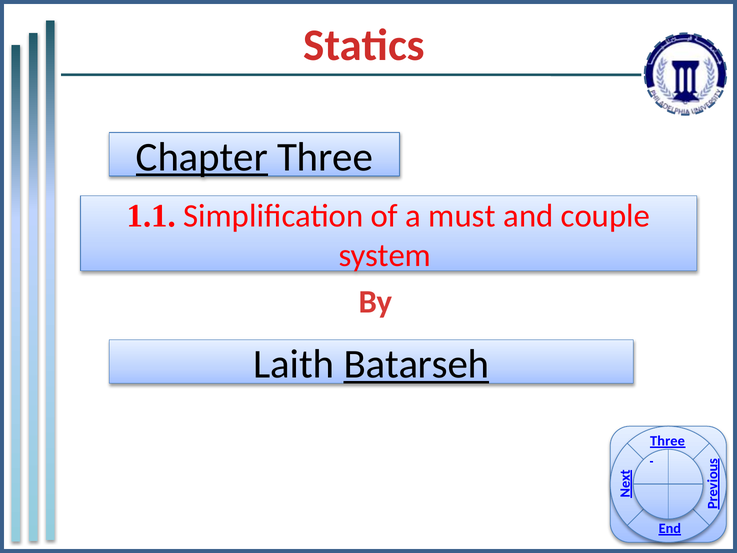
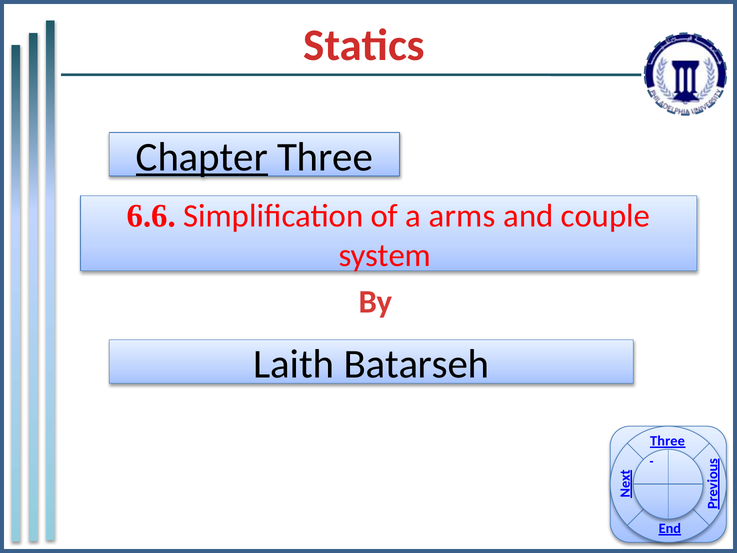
1.1: 1.1 -> 6.6
must: must -> arms
Batarseh underline: present -> none
